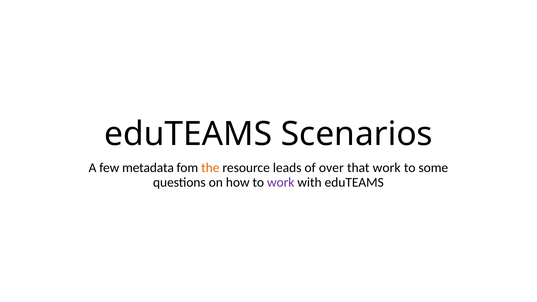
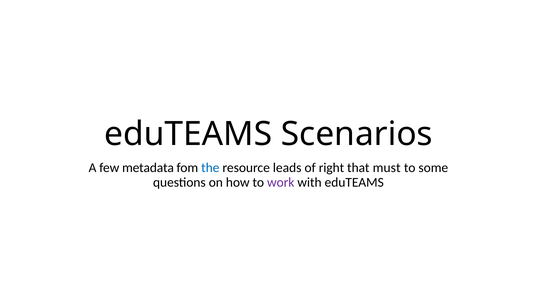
the colour: orange -> blue
over: over -> right
that work: work -> must
